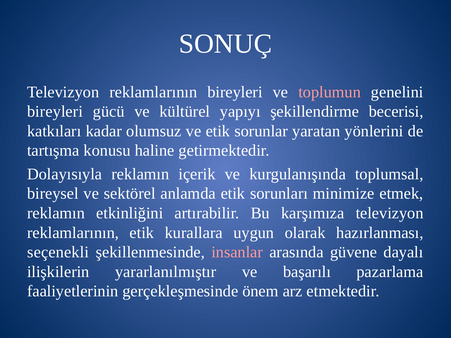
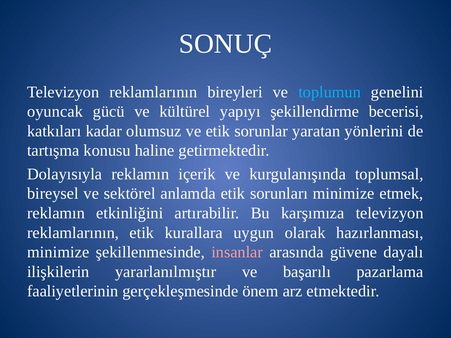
toplumun colour: pink -> light blue
bireyleri at (55, 112): bireyleri -> oyuncak
seçenekli at (58, 252): seçenekli -> minimize
